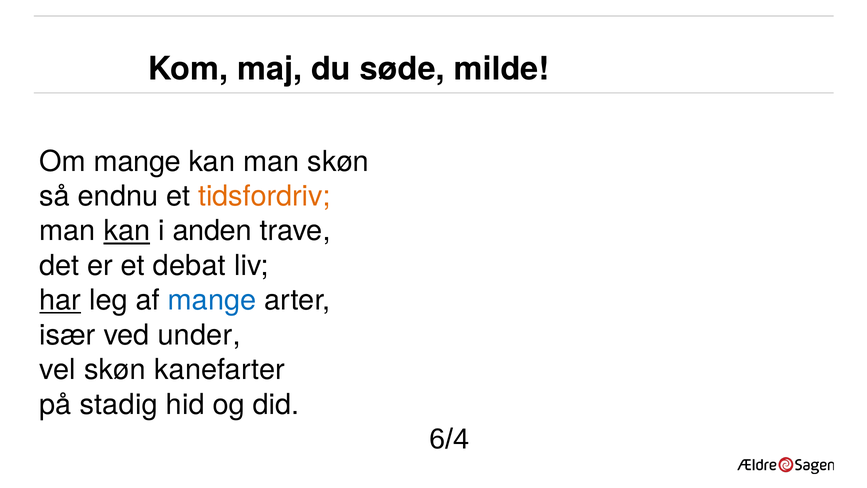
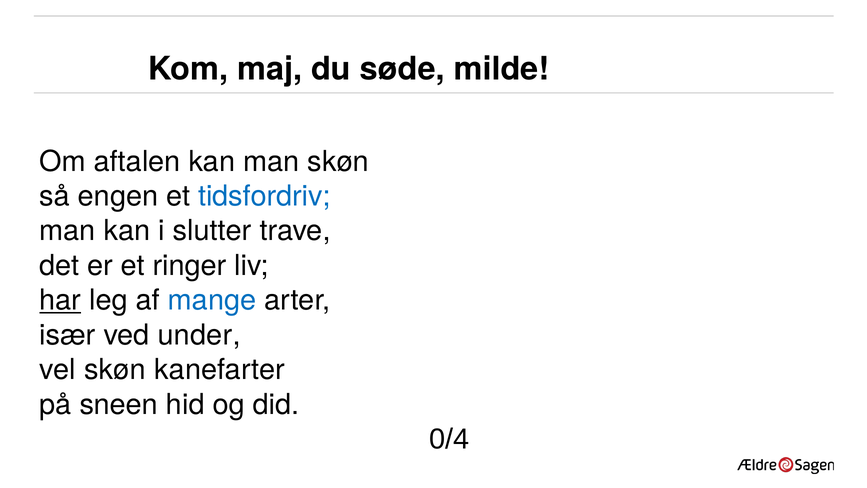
Om mange: mange -> aftalen
endnu: endnu -> engen
tidsfordriv colour: orange -> blue
kan at (127, 231) underline: present -> none
anden: anden -> slutter
debat: debat -> ringer
stadig: stadig -> sneen
6/4: 6/4 -> 0/4
